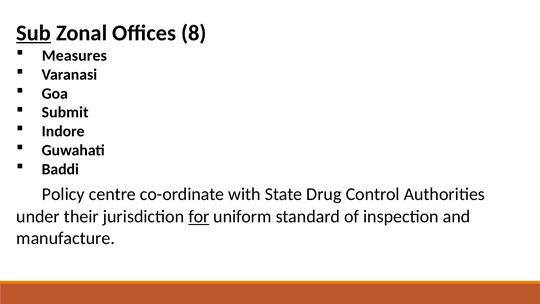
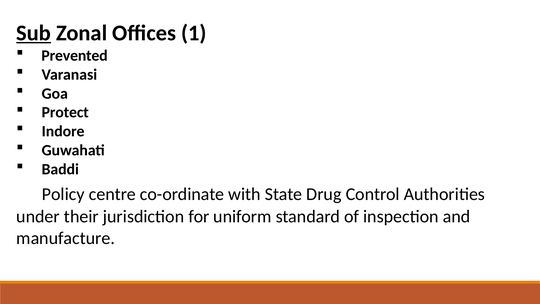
8: 8 -> 1
Measures: Measures -> Prevented
Submit: Submit -> Protect
for underline: present -> none
